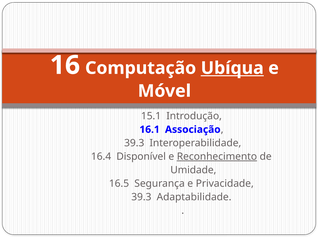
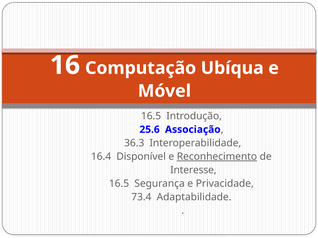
Ubíqua underline: present -> none
15.1 at (151, 116): 15.1 -> 16.5
16.1: 16.1 -> 25.6
39.3 at (134, 143): 39.3 -> 36.3
Umidade: Umidade -> Interesse
39.3 at (141, 197): 39.3 -> 73.4
